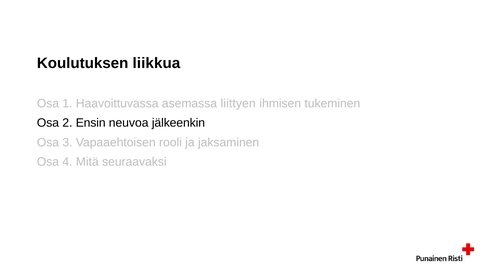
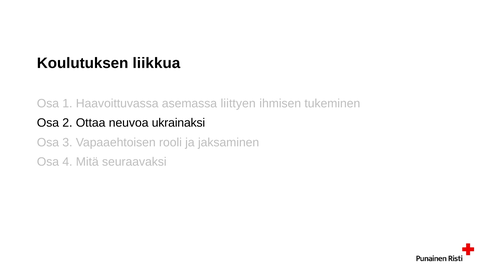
Ensin: Ensin -> Ottaa
jälkeenkin: jälkeenkin -> ukrainaksi
